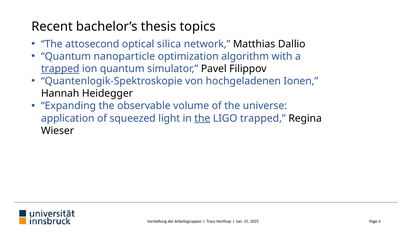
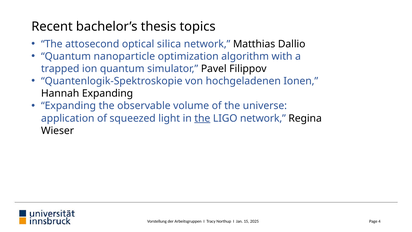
trapped at (60, 69) underline: present -> none
Hannah Heidegger: Heidegger -> Expanding
LIGO trapped: trapped -> network
